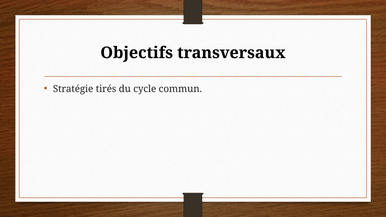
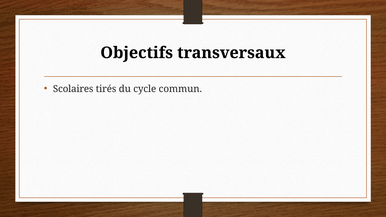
Stratégie: Stratégie -> Scolaires
